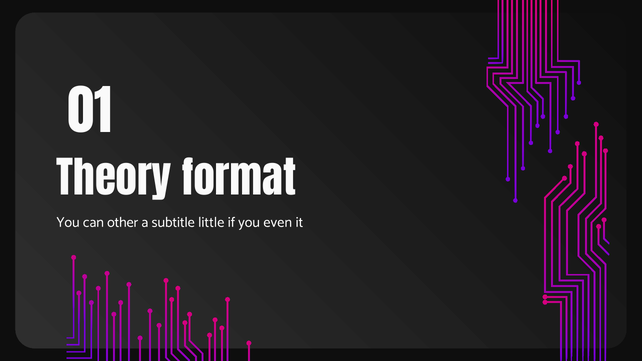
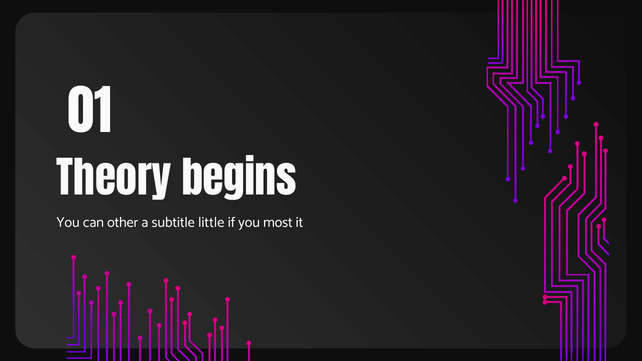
format: format -> begins
even: even -> most
